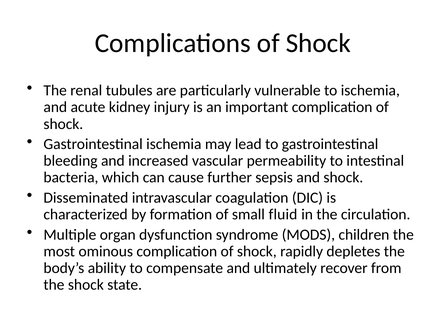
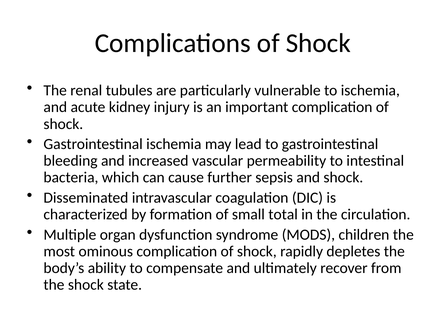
fluid: fluid -> total
